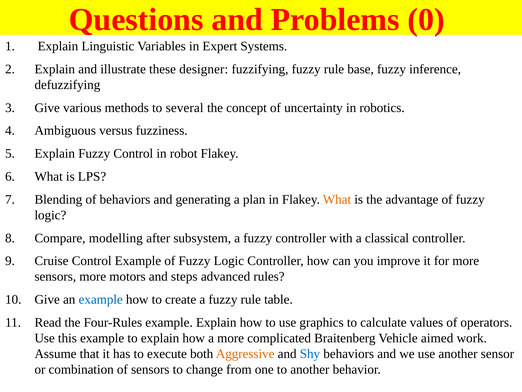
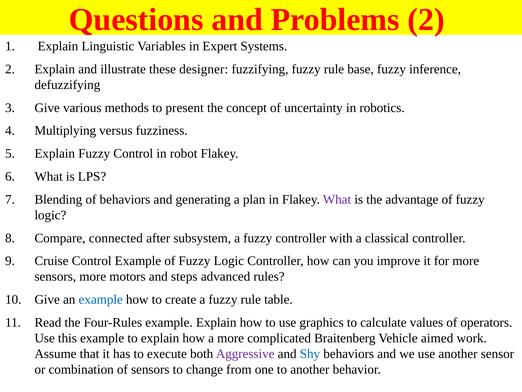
Problems 0: 0 -> 2
several: several -> present
Ambiguous: Ambiguous -> Multiplying
What at (337, 199) colour: orange -> purple
modelling: modelling -> connected
Aggressive colour: orange -> purple
